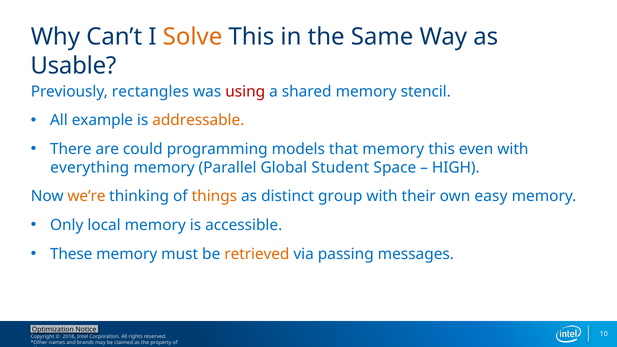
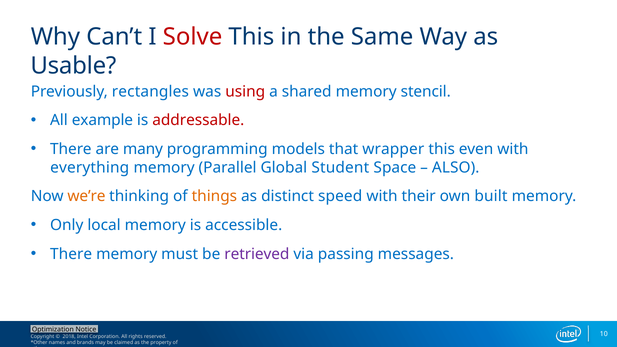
Solve colour: orange -> red
addressable colour: orange -> red
could: could -> many
that memory: memory -> wrapper
HIGH: HIGH -> ALSO
group: group -> speed
easy: easy -> built
These at (71, 254): These -> There
retrieved colour: orange -> purple
